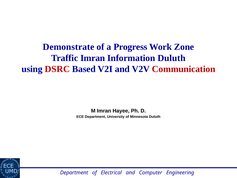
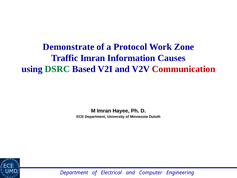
Progress: Progress -> Protocol
Information Duluth: Duluth -> Causes
DSRC colour: red -> green
